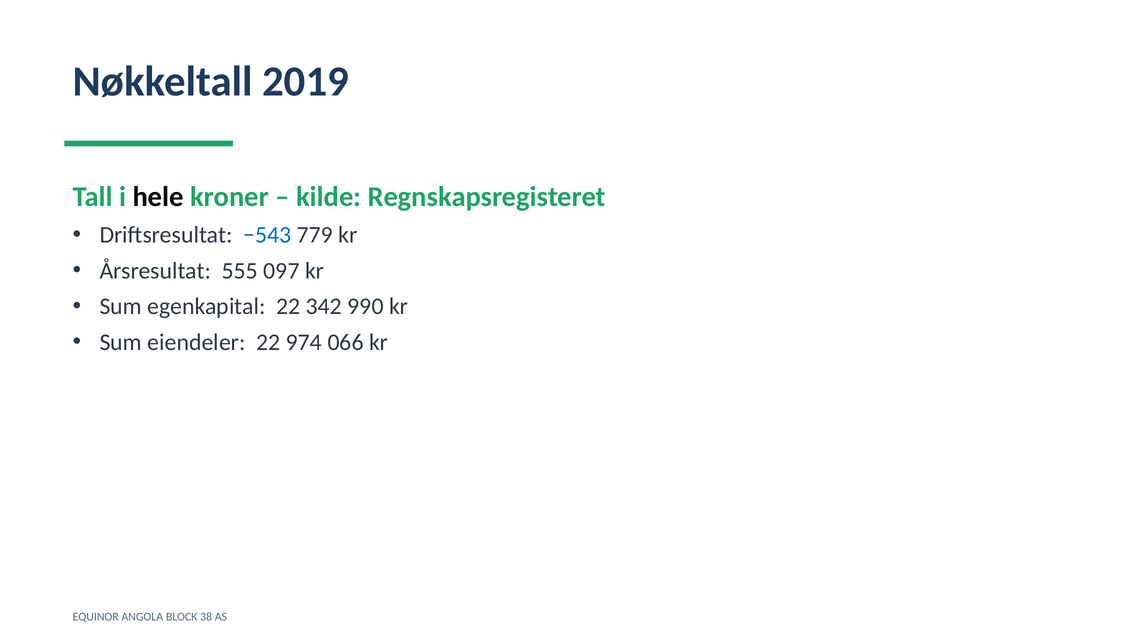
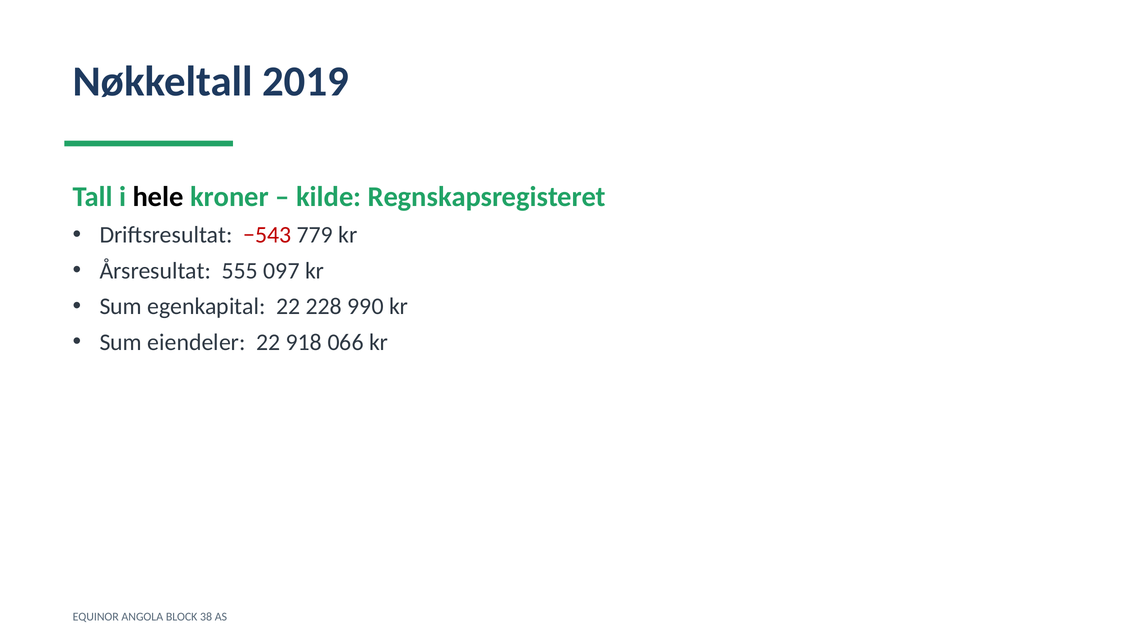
−543 colour: blue -> red
342: 342 -> 228
974: 974 -> 918
